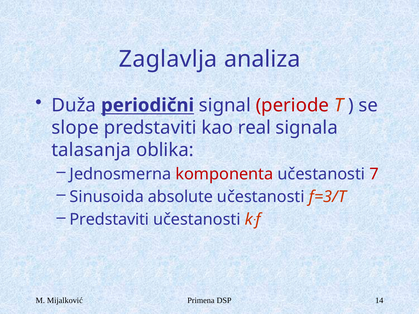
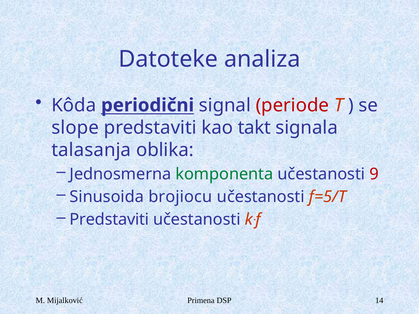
Zaglavlja: Zaglavlja -> Datoteke
Duža: Duža -> Kôda
real: real -> takt
komponenta colour: red -> green
7: 7 -> 9
absolute: absolute -> brojiocu
f=3/T: f=3/T -> f=5/T
